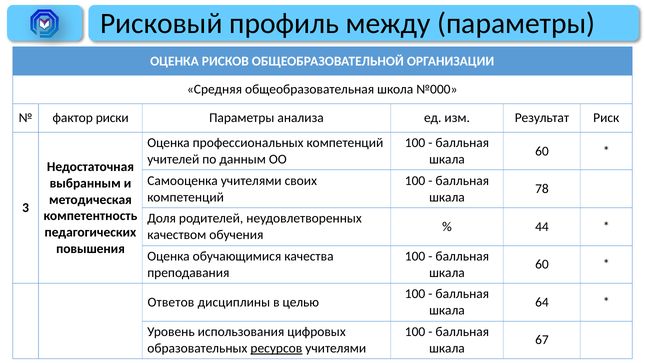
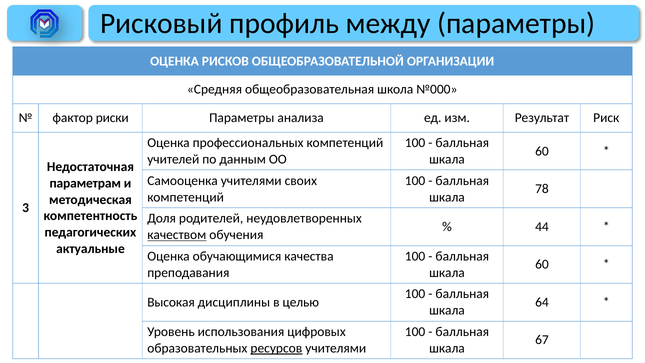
выбранным: выбранным -> параметрам
качеством underline: none -> present
повышения: повышения -> актуальные
Ответов: Ответов -> Высокая
